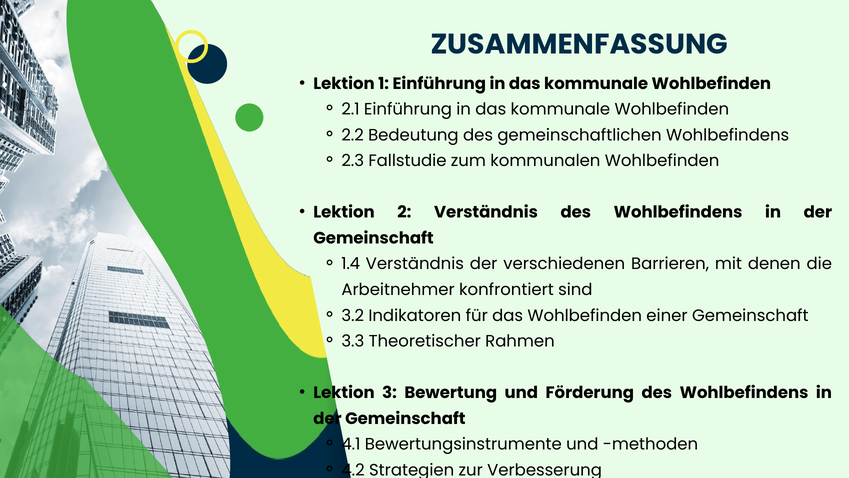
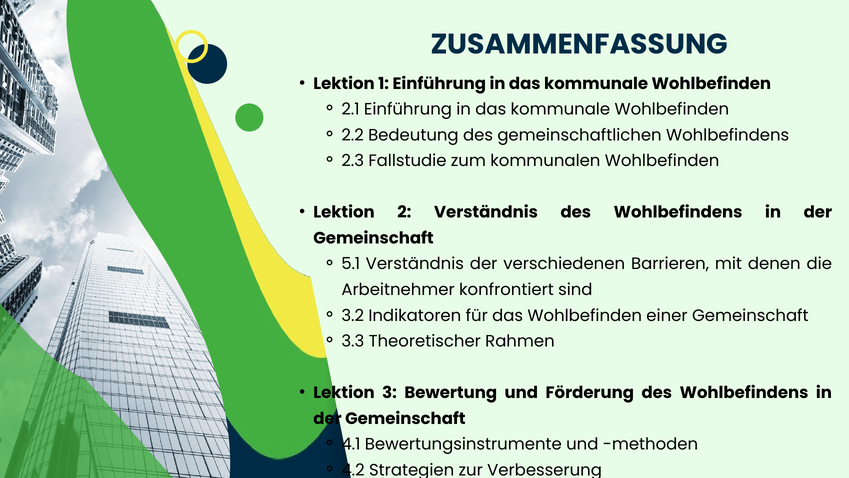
1.4: 1.4 -> 5.1
